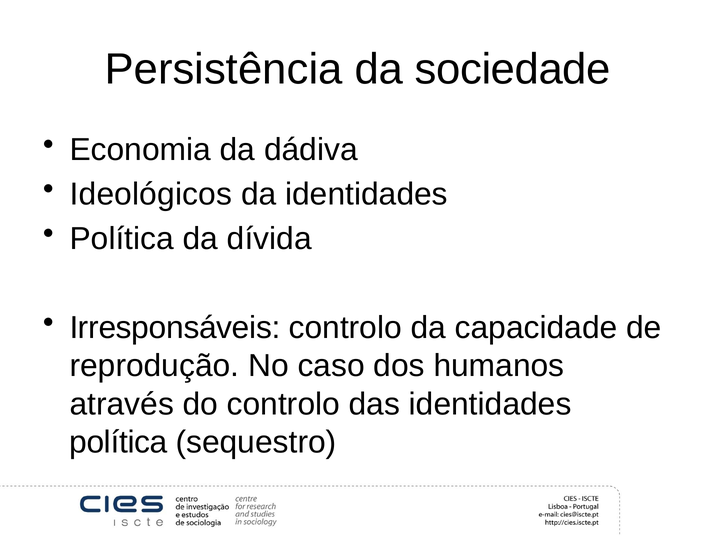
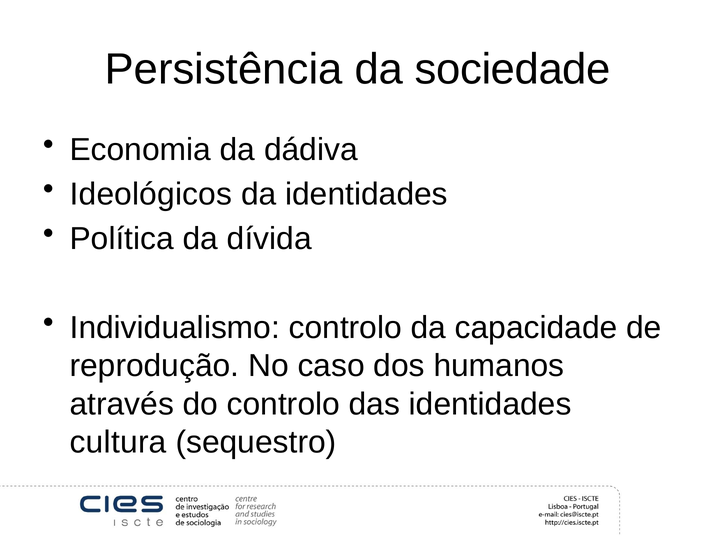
Irresponsáveis: Irresponsáveis -> Individualismo
política at (118, 442): política -> cultura
